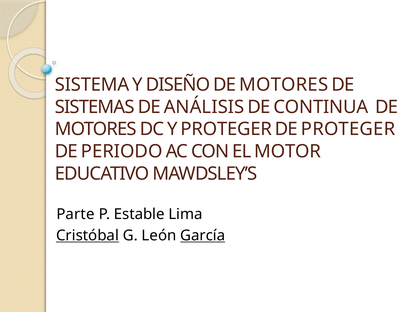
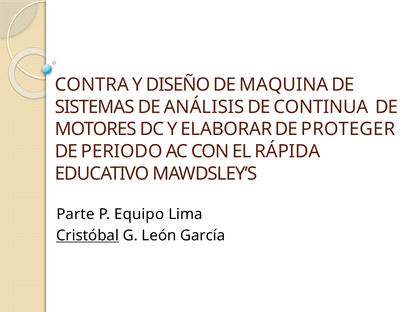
SISTEMA: SISTEMA -> CONTRA
DISEÑO DE MOTORES: MOTORES -> MAQUINA
Y PROTEGER: PROTEGER -> ELABORAR
MOTOR: MOTOR -> RÁPIDA
Estable: Estable -> Equipo
García underline: present -> none
